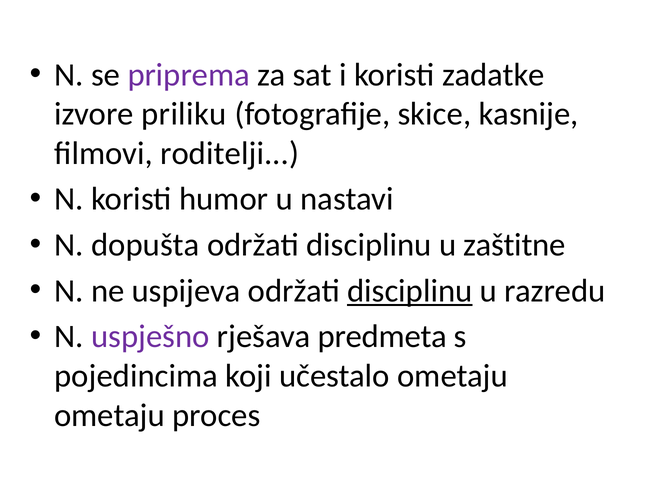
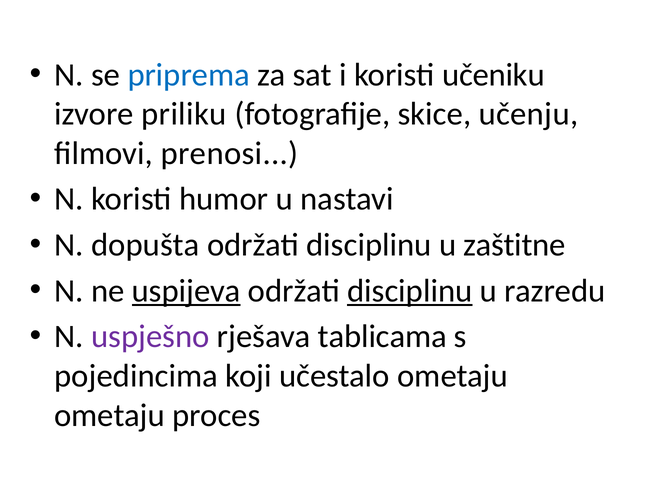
priprema colour: purple -> blue
zadatke: zadatke -> učeniku
kasnije: kasnije -> učenju
roditelji: roditelji -> prenosi
uspijeva underline: none -> present
predmeta: predmeta -> tablicama
